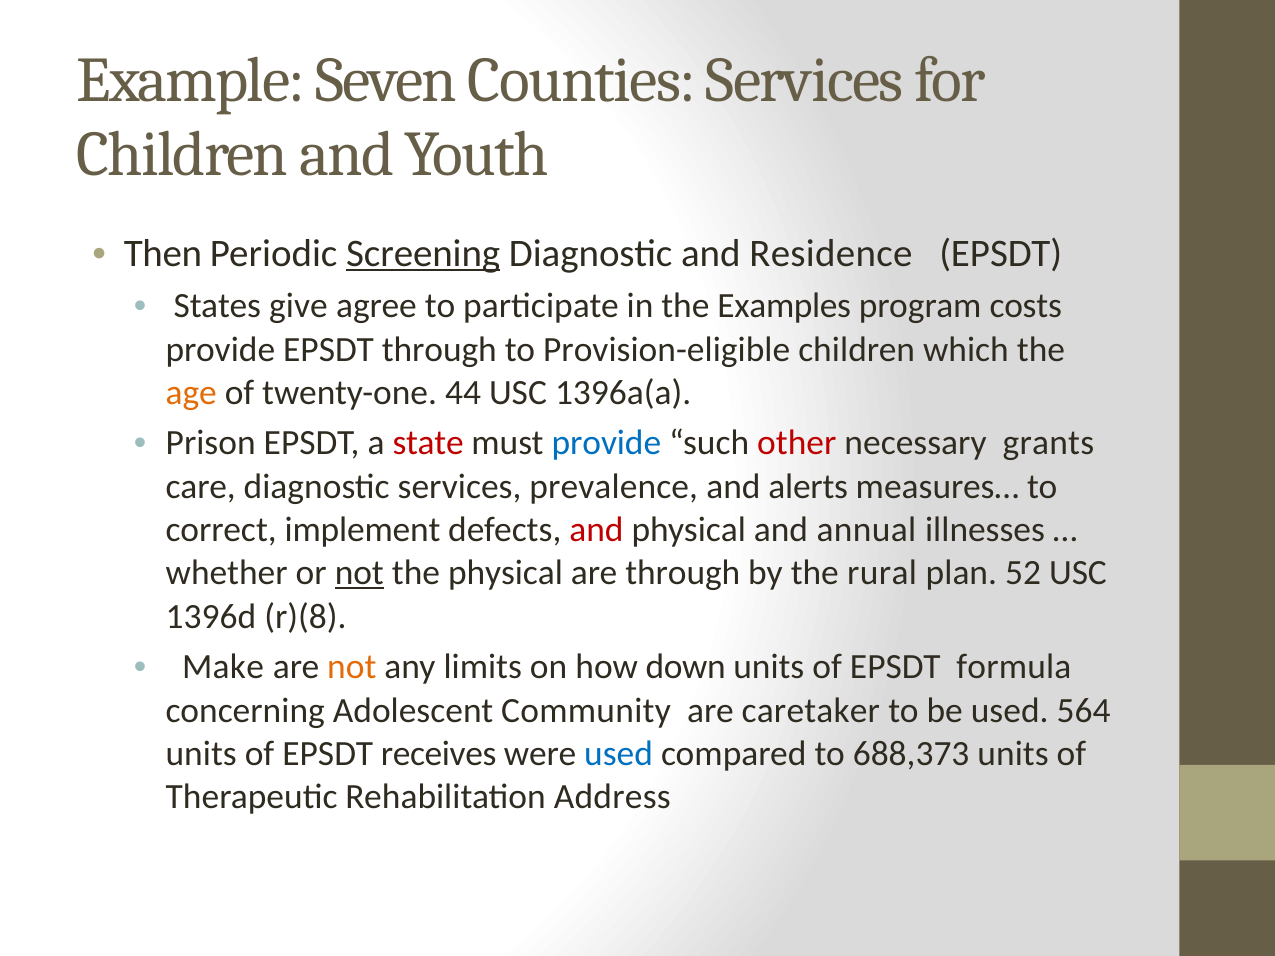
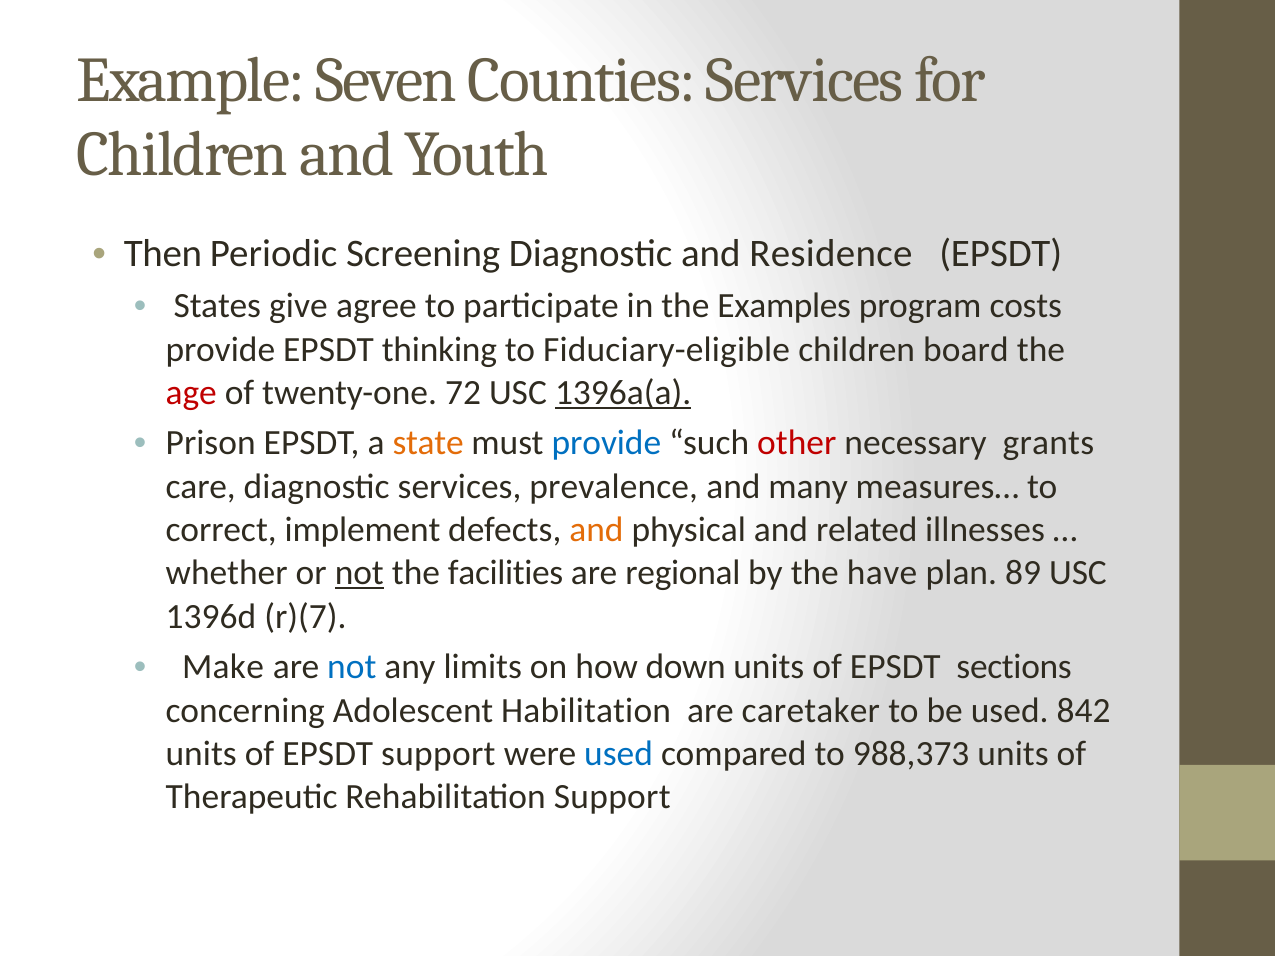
Screening underline: present -> none
EPSDT through: through -> thinking
Provision-eligible: Provision-eligible -> Fiduciary-eligible
which: which -> board
age colour: orange -> red
44: 44 -> 72
1396a(a underline: none -> present
state colour: red -> orange
alerts: alerts -> many
and at (596, 530) colour: red -> orange
annual: annual -> related
the physical: physical -> facilities
are through: through -> regional
rural: rural -> have
52: 52 -> 89
r)(8: r)(8 -> r)(7
not at (352, 667) colour: orange -> blue
formula: formula -> sections
Community: Community -> Habilitation
564: 564 -> 842
EPSDT receives: receives -> support
688,373: 688,373 -> 988,373
Rehabilitation Address: Address -> Support
